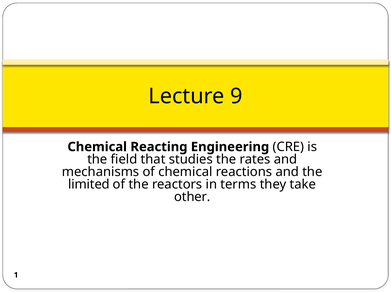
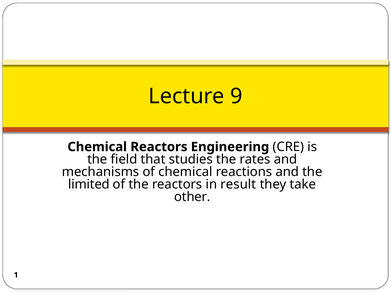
Chemical Reacting: Reacting -> Reactors
terms: terms -> result
